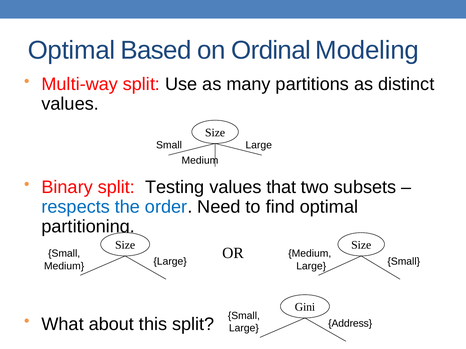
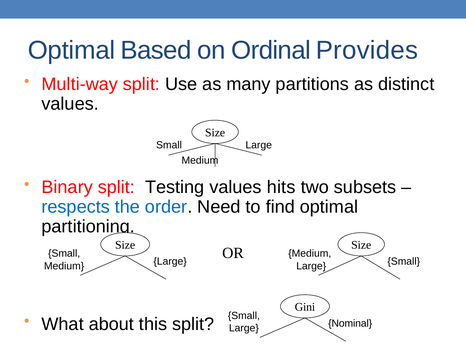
Modeling: Modeling -> Provides
that: that -> hits
Address: Address -> Nominal
